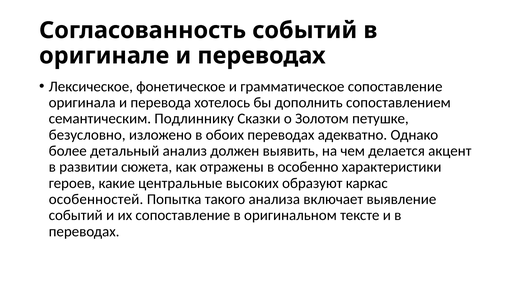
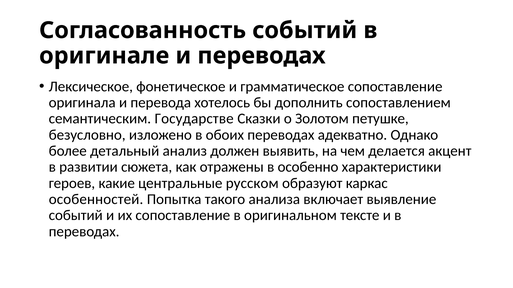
Подлиннику: Подлиннику -> Государстве
высоких: высоких -> русском
